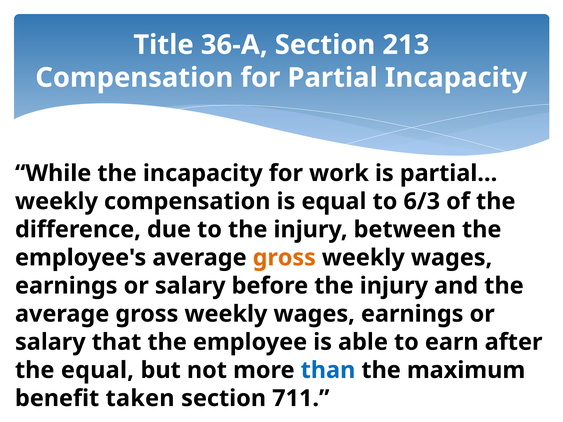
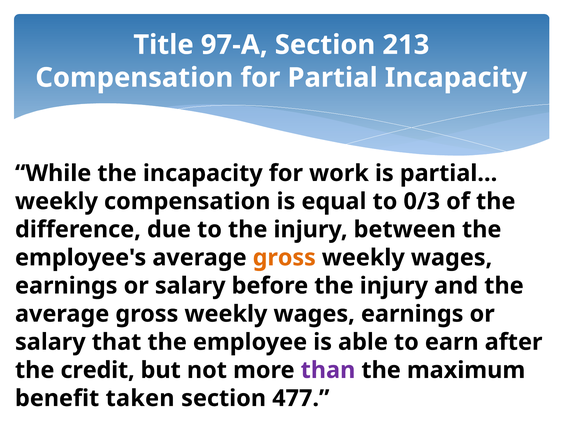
36-A: 36-A -> 97-A
6/3: 6/3 -> 0/3
the equal: equal -> credit
than colour: blue -> purple
711: 711 -> 477
